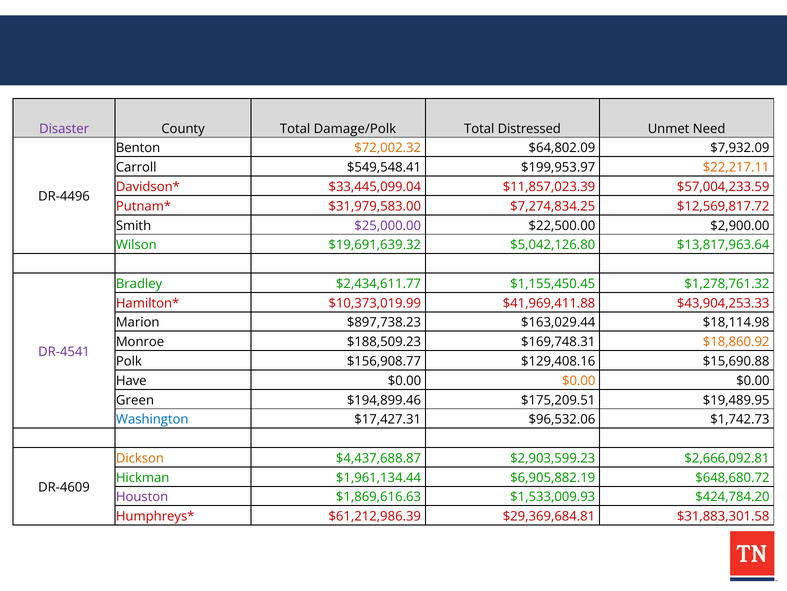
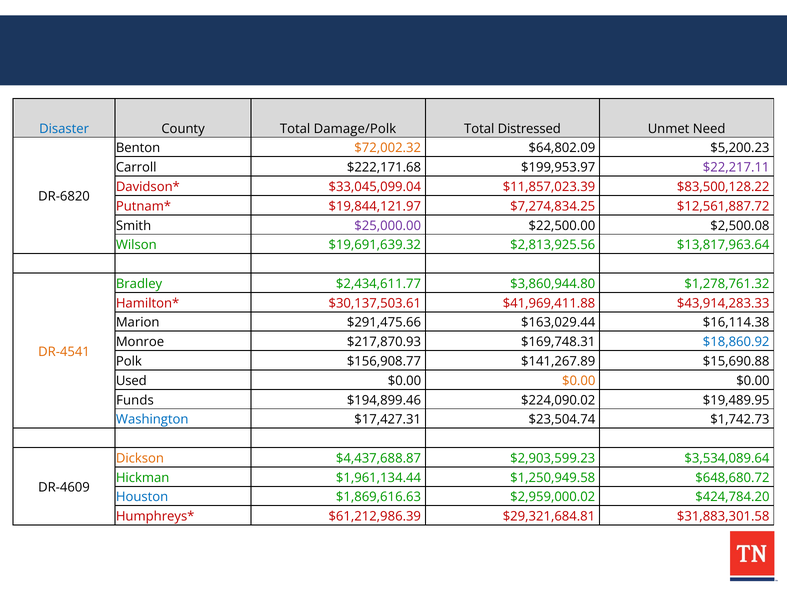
Disaster colour: purple -> blue
$7,932.09: $7,932.09 -> $5,200.23
$549,548.41: $549,548.41 -> $222,171.68
$22,217.11 colour: orange -> purple
$33,445,099.04: $33,445,099.04 -> $33,045,099.04
$57,004,233.59: $57,004,233.59 -> $83,500,128.22
DR-4496: DR-4496 -> DR-6820
$31,979,583.00: $31,979,583.00 -> $19,844,121.97
$12,569,817.72: $12,569,817.72 -> $12,561,887.72
$2,900.00: $2,900.00 -> $2,500.08
$5,042,126.80: $5,042,126.80 -> $2,813,925.56
$1,155,450.45: $1,155,450.45 -> $3,860,944.80
$10,373,019.99: $10,373,019.99 -> $30,137,503.61
$43,904,253.33: $43,904,253.33 -> $43,914,283.33
$897,738.23: $897,738.23 -> $291,475.66
$18,114.98: $18,114.98 -> $16,114.38
$188,509.23: $188,509.23 -> $217,870.93
$18,860.92 colour: orange -> blue
DR-4541 colour: purple -> orange
$129,408.16: $129,408.16 -> $141,267.89
Have: Have -> Used
Green: Green -> Funds
$175,209.51: $175,209.51 -> $224,090.02
$96,532.06: $96,532.06 -> $23,504.74
$2,666,092.81: $2,666,092.81 -> $3,534,089.64
$6,905,882.19: $6,905,882.19 -> $1,250,949.58
Houston colour: purple -> blue
$1,533,009.93: $1,533,009.93 -> $2,959,000.02
$29,369,684.81: $29,369,684.81 -> $29,321,684.81
